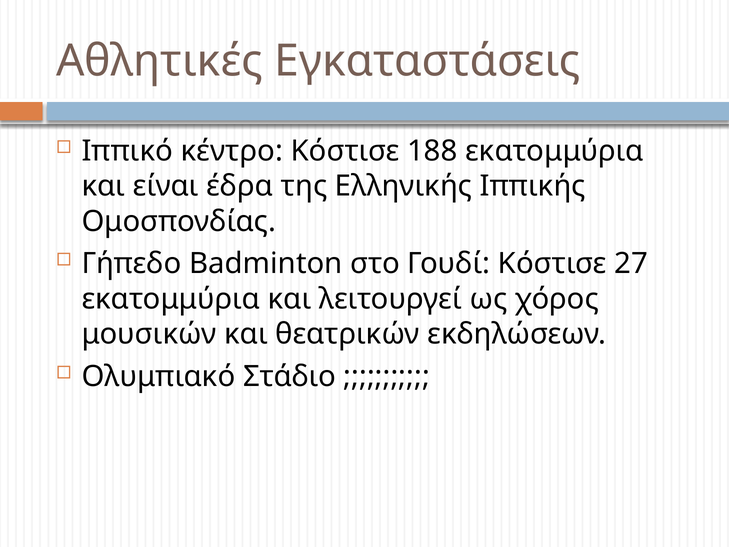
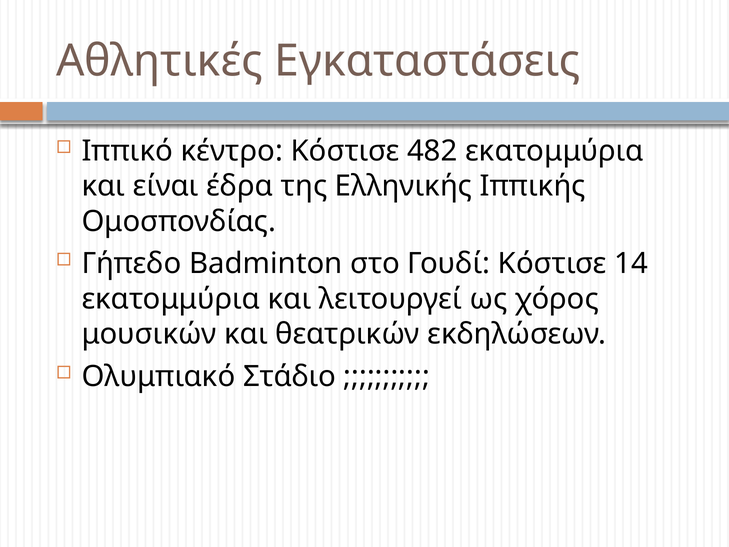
188: 188 -> 482
27: 27 -> 14
